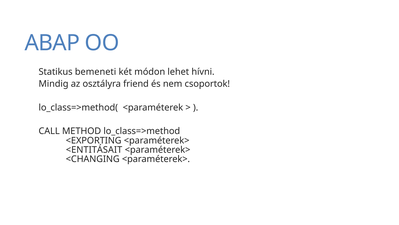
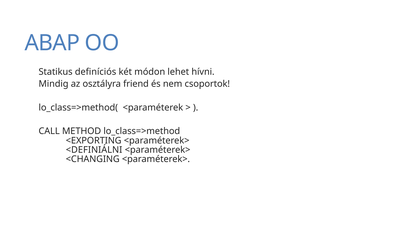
bemeneti: bemeneti -> definíciós
<ENTITÁSAIT: <ENTITÁSAIT -> <DEFINIÁLNI
